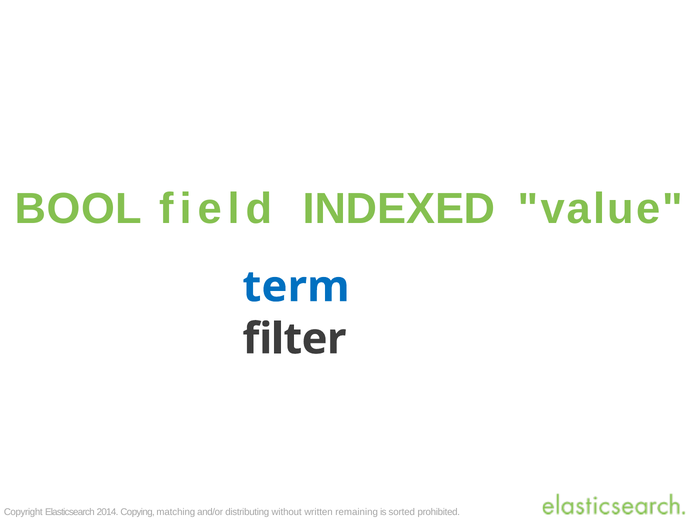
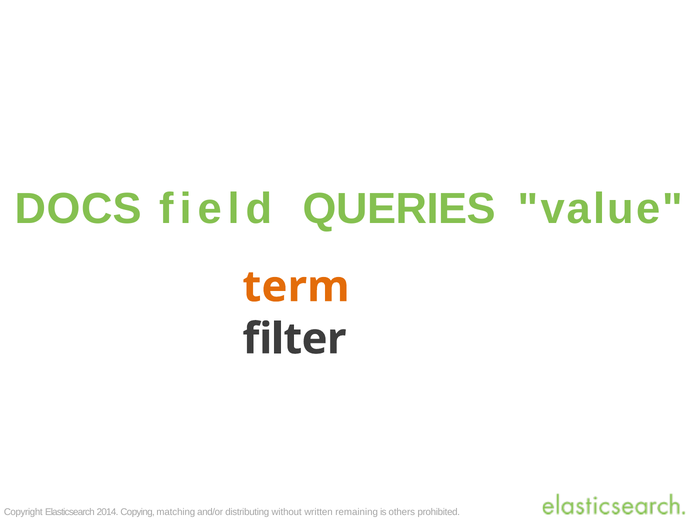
BOOL: BOOL -> DOCS
INDEXED: INDEXED -> QUERIES
term colour: blue -> orange
sorted: sorted -> others
